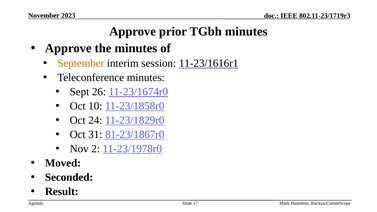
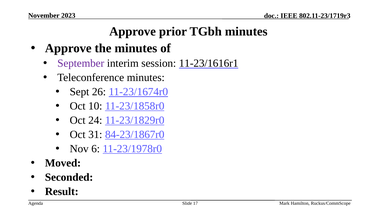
September colour: orange -> purple
81-23/1867r0: 81-23/1867r0 -> 84-23/1867r0
2: 2 -> 6
